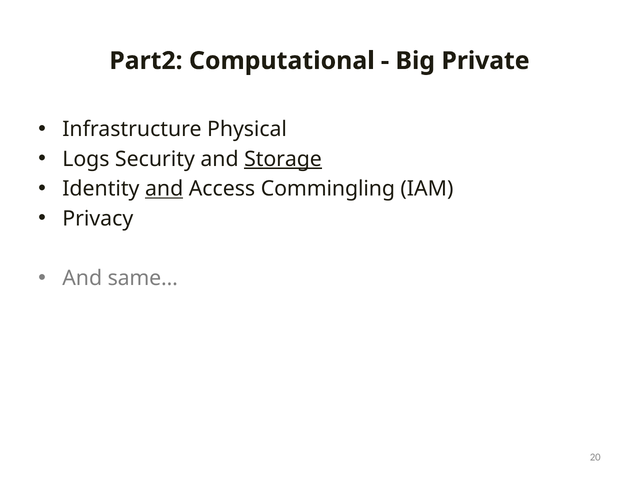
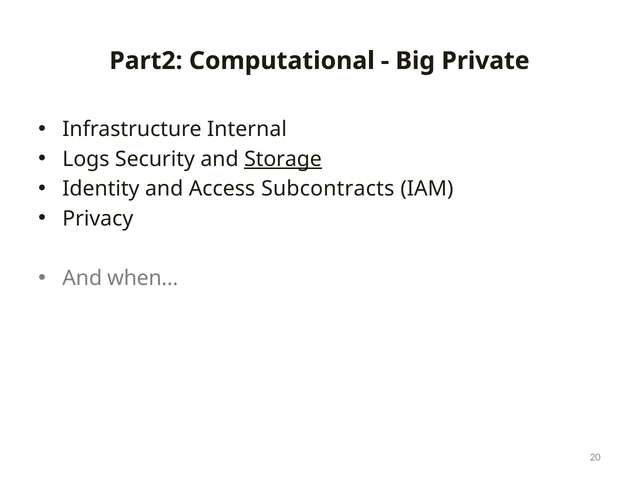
Physical: Physical -> Internal
and at (164, 189) underline: present -> none
Commingling: Commingling -> Subcontracts
same…: same… -> when…
